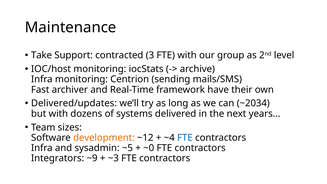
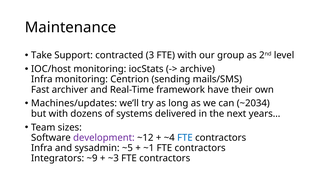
Delivered/updates: Delivered/updates -> Machines/updates
development colour: orange -> purple
~0: ~0 -> ~1
